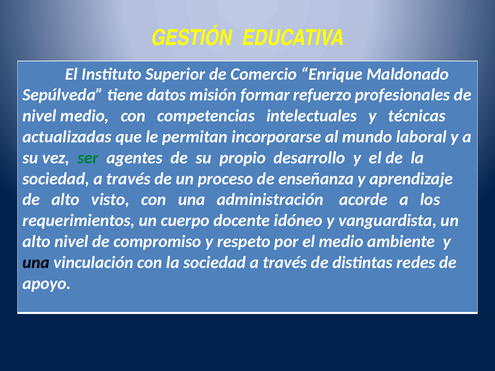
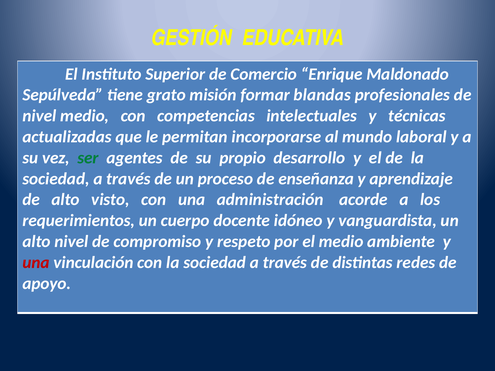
datos: datos -> grato
refuerzo: refuerzo -> blandas
una at (36, 263) colour: black -> red
